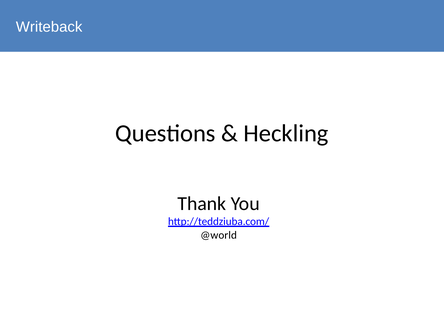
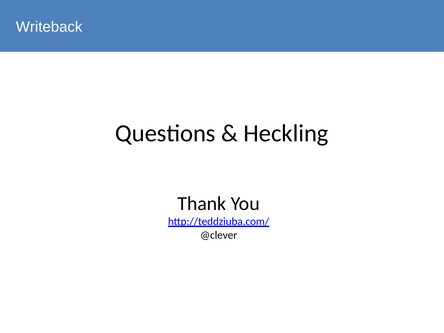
@world: @world -> @clever
